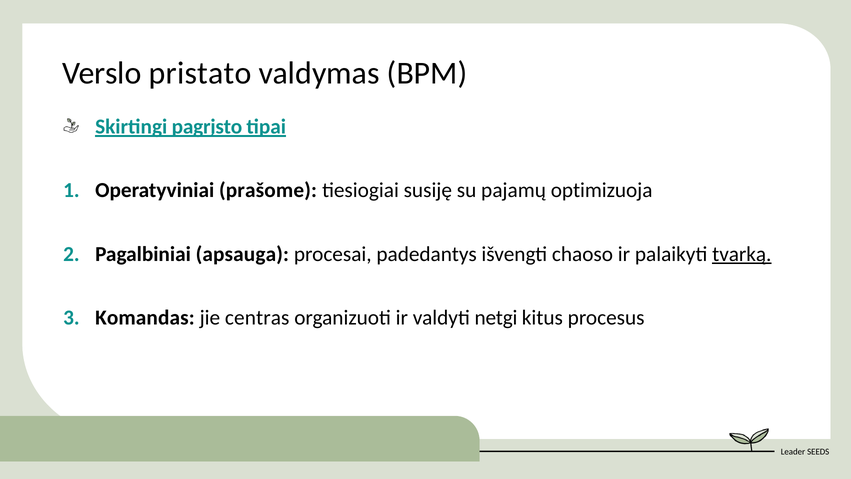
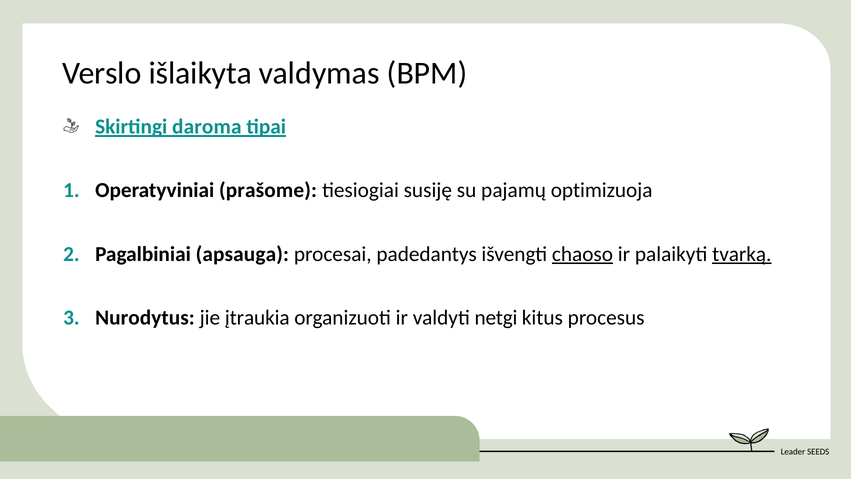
pristato: pristato -> išlaikyta
pagrįsto: pagrįsto -> daroma
chaoso underline: none -> present
Komandas: Komandas -> Nurodytus
centras: centras -> įtraukia
